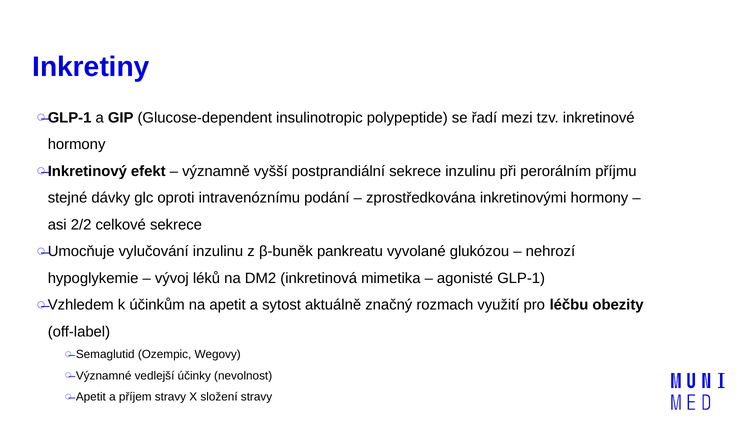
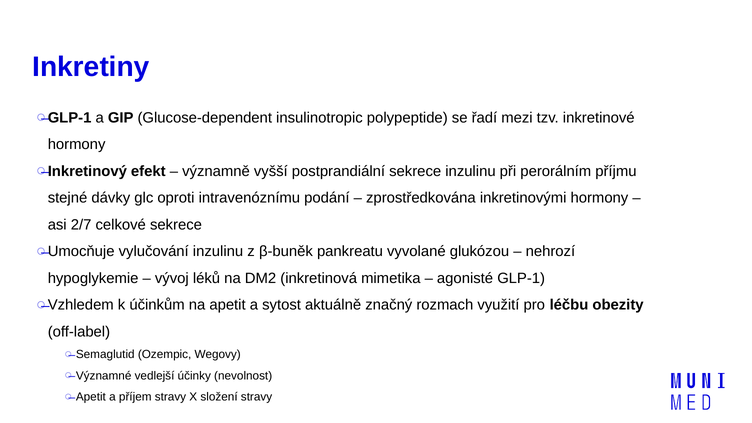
2/2: 2/2 -> 2/7
